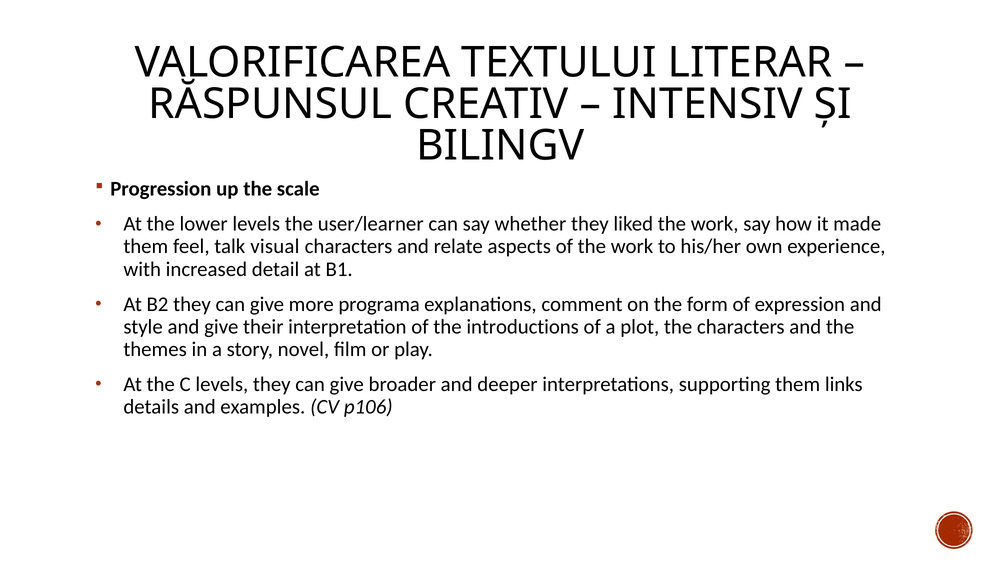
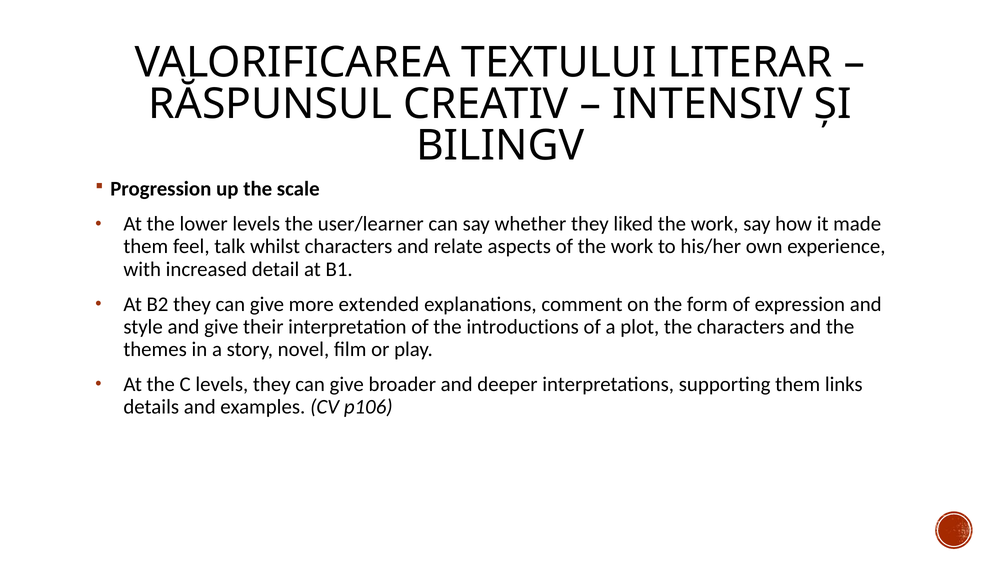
visual: visual -> whilst
programa: programa -> extended
